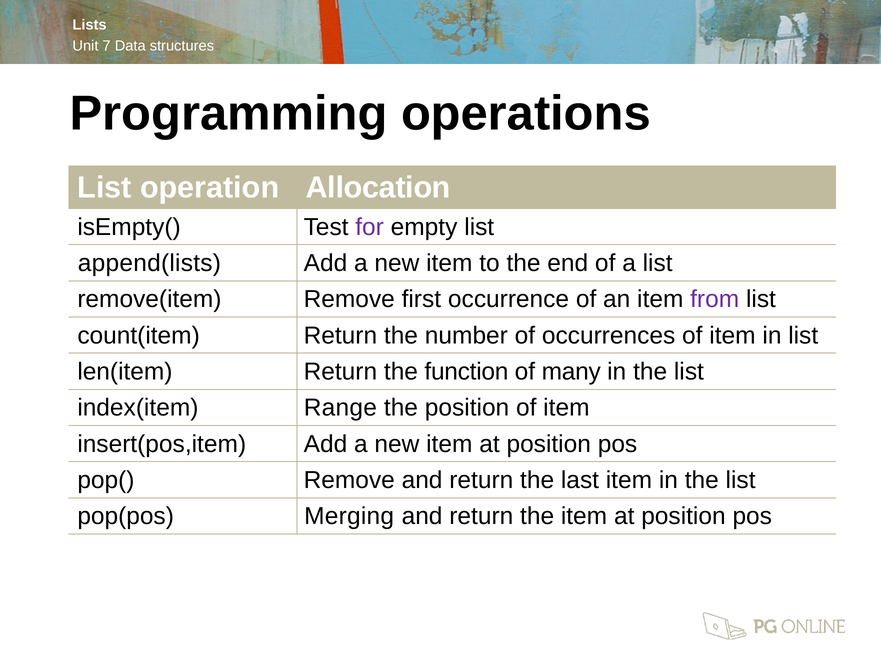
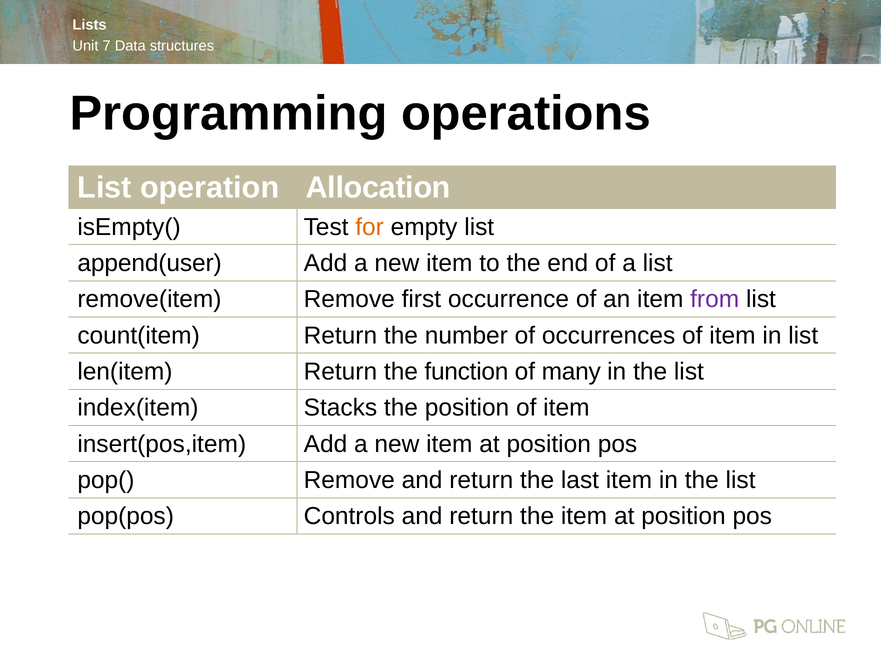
for colour: purple -> orange
append(lists: append(lists -> append(user
Range: Range -> Stacks
Merging: Merging -> Controls
